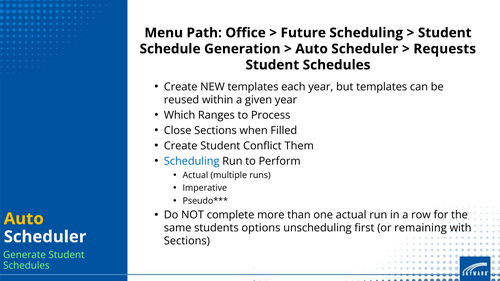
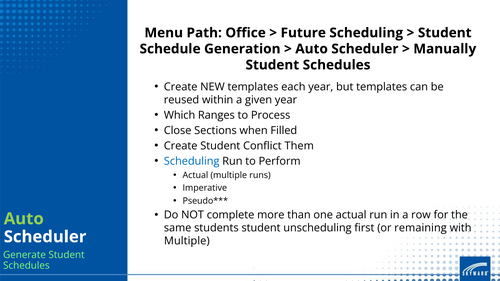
Requests: Requests -> Manually
Auto at (24, 219) colour: yellow -> light green
students options: options -> student
Sections at (187, 241): Sections -> Multiple
